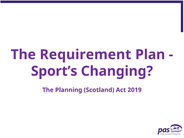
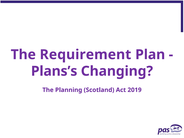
Sport’s: Sport’s -> Plans’s
